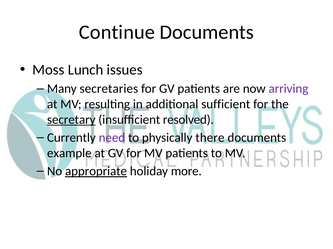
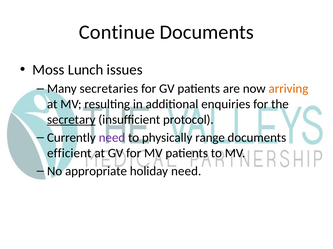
arriving colour: purple -> orange
sufficient: sufficient -> enquiries
resolved: resolved -> protocol
there: there -> range
example: example -> efficient
appropriate underline: present -> none
holiday more: more -> need
